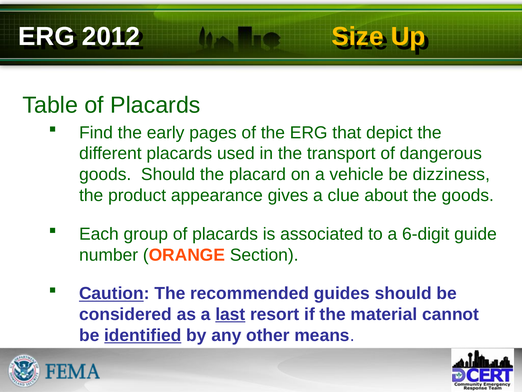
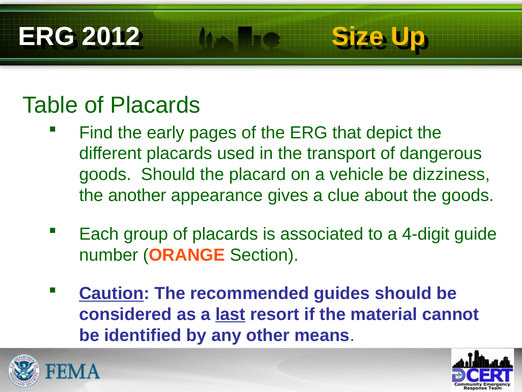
product: product -> another
6-digit: 6-digit -> 4-digit
identified underline: present -> none
